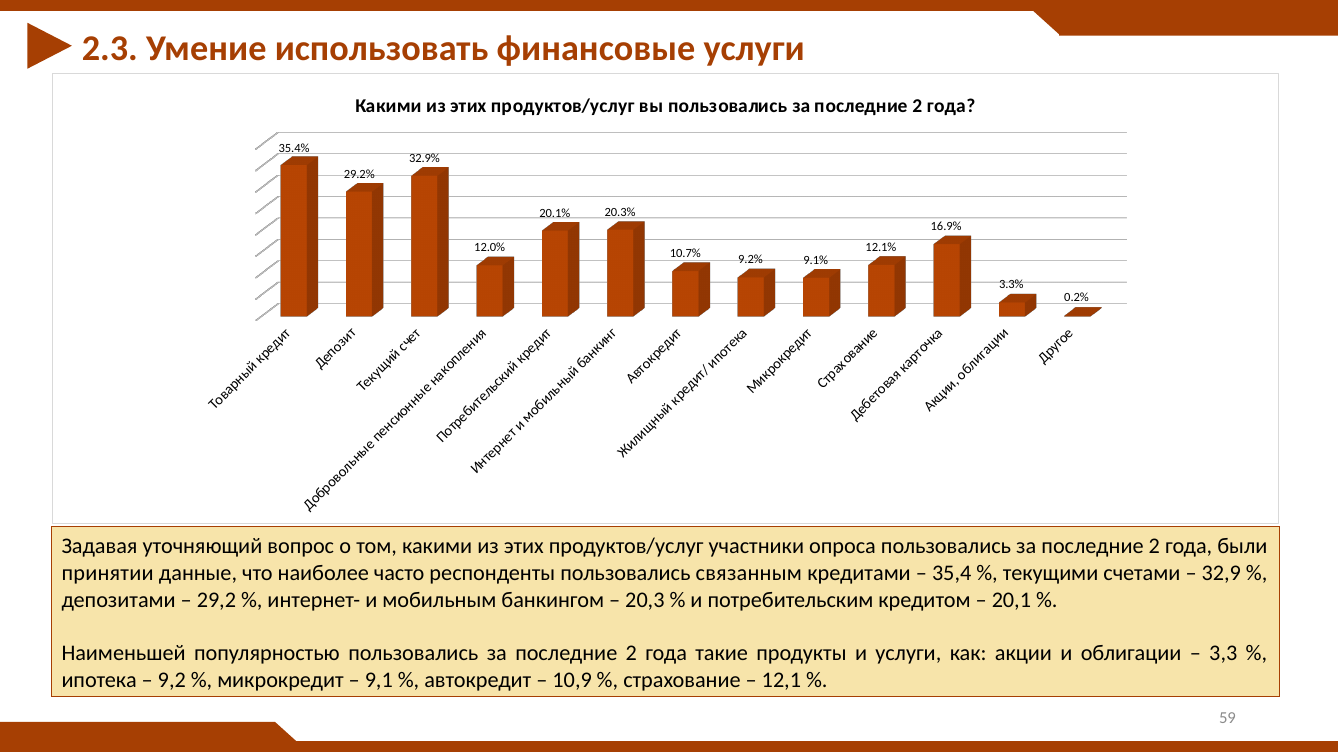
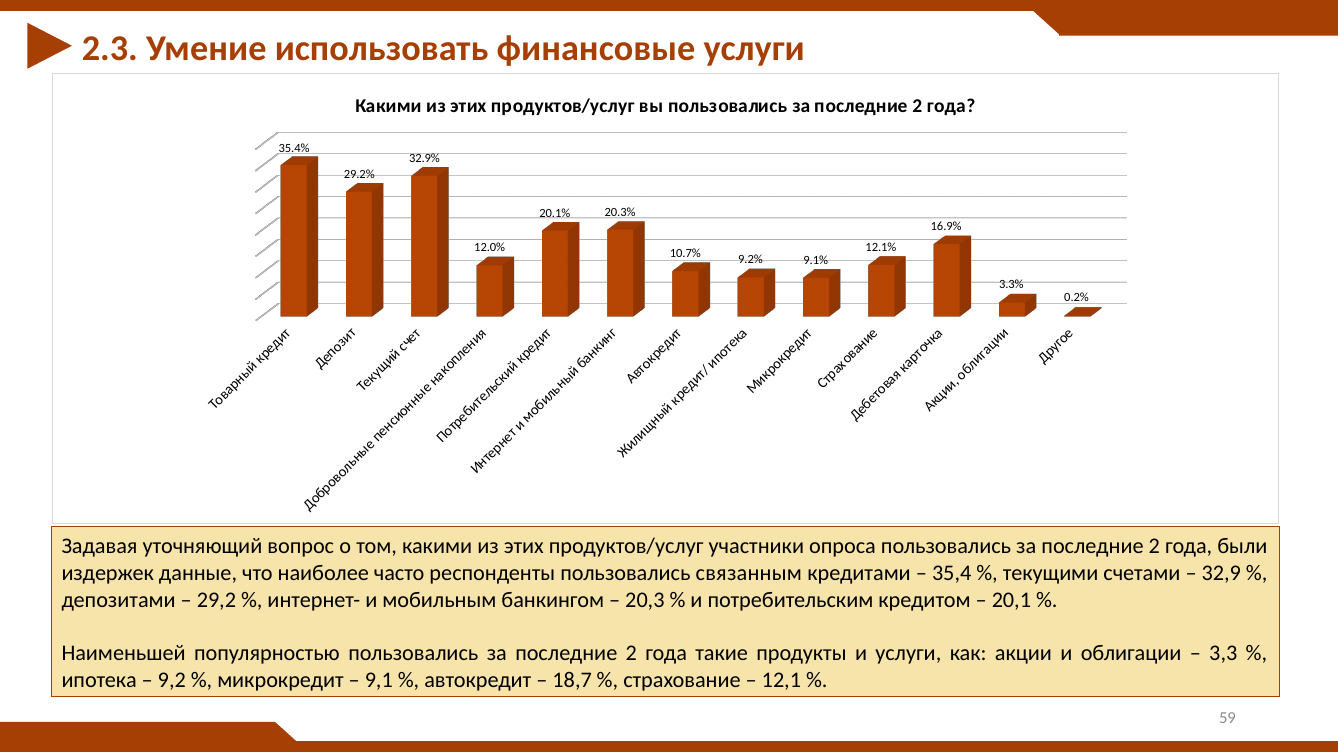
принятии: принятии -> издержек
10,9: 10,9 -> 18,7
